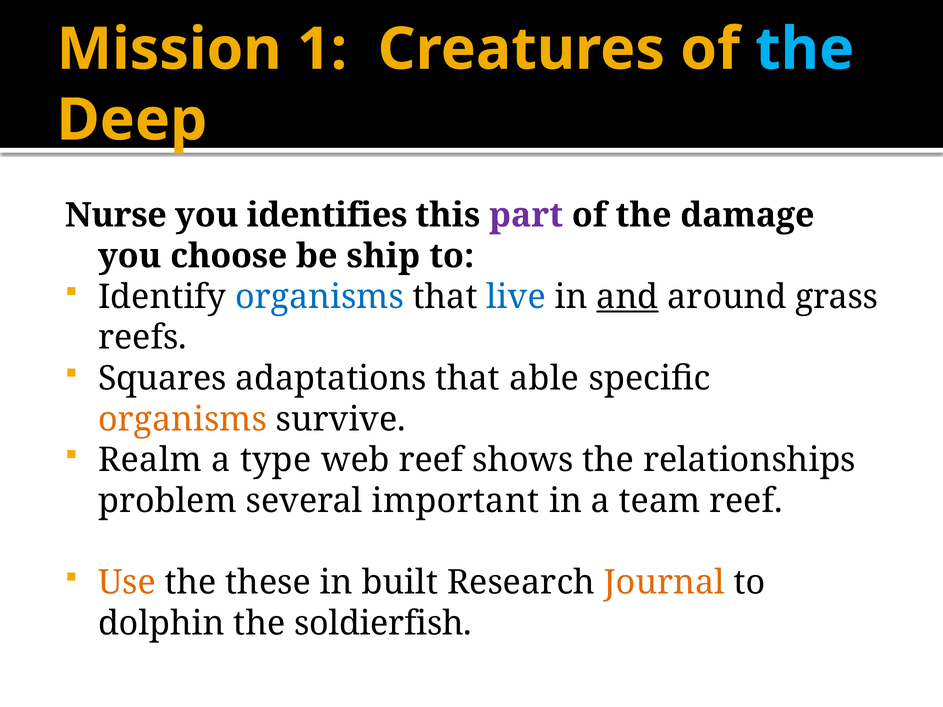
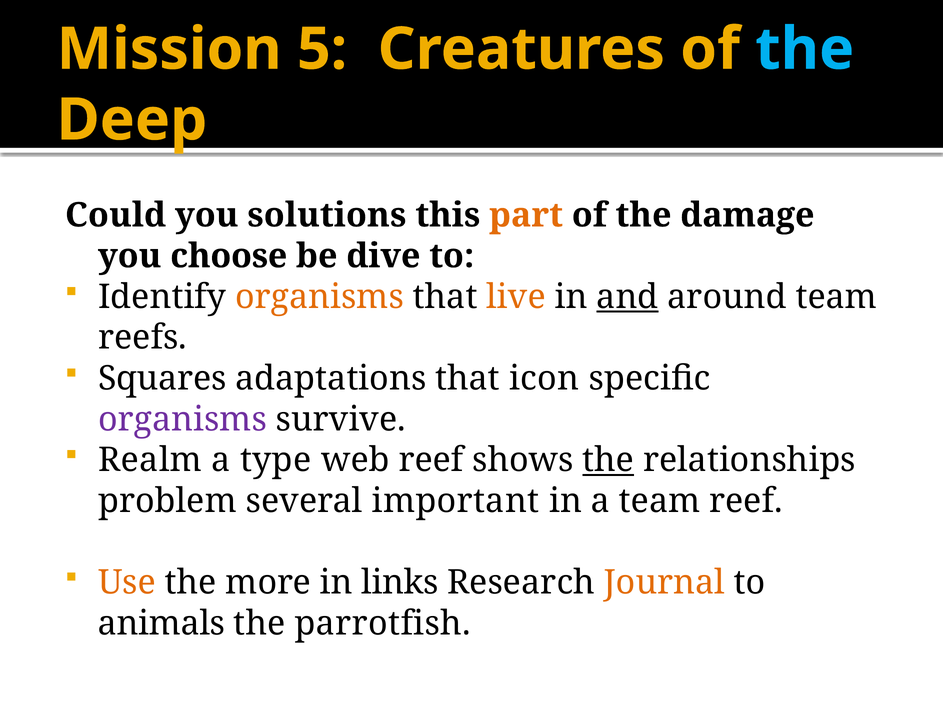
1: 1 -> 5
Nurse: Nurse -> Could
identifies: identifies -> solutions
part colour: purple -> orange
ship: ship -> dive
organisms at (320, 297) colour: blue -> orange
live colour: blue -> orange
around grass: grass -> team
able: able -> icon
organisms at (182, 420) colour: orange -> purple
the at (608, 460) underline: none -> present
these: these -> more
built: built -> links
dolphin: dolphin -> animals
soldierfish: soldierfish -> parrotfish
